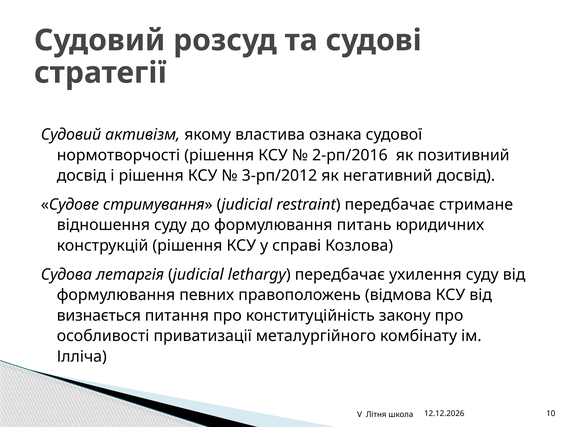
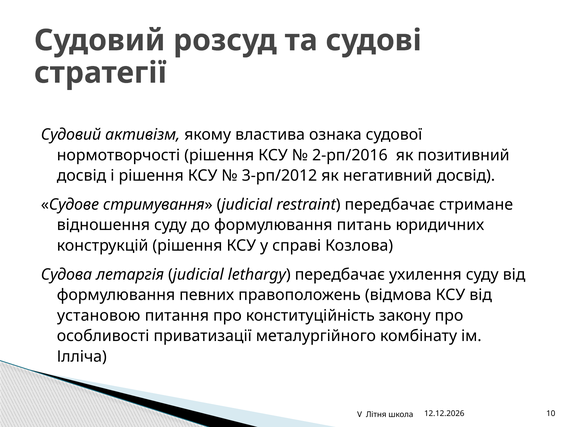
визнається: визнається -> установою
